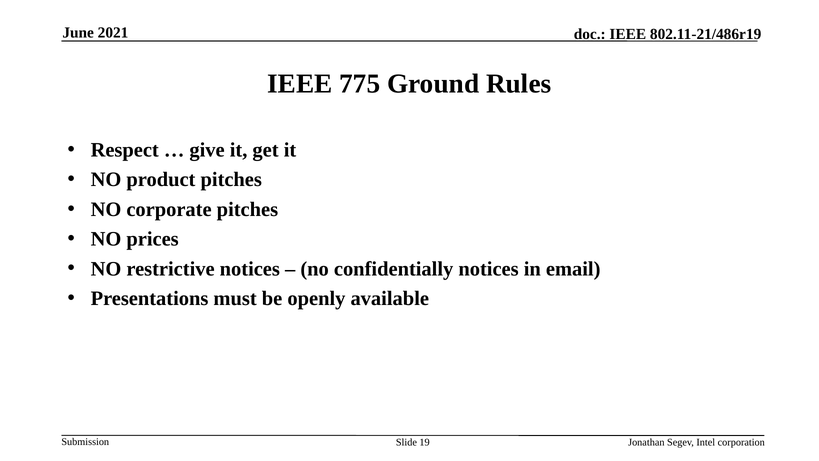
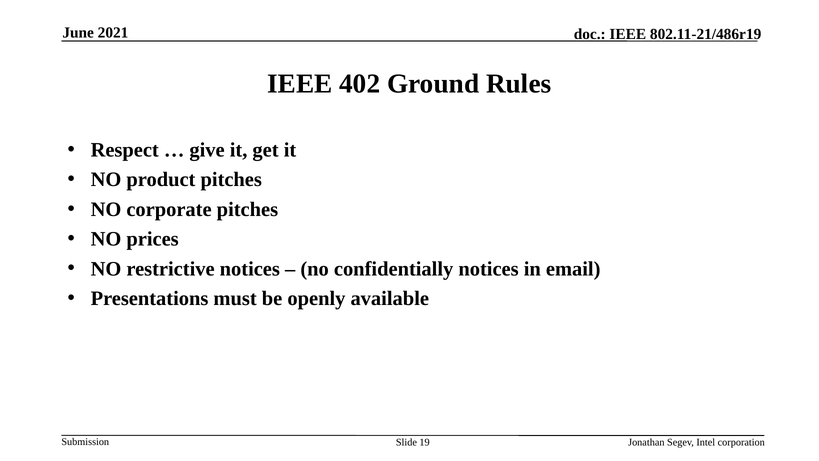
775: 775 -> 402
